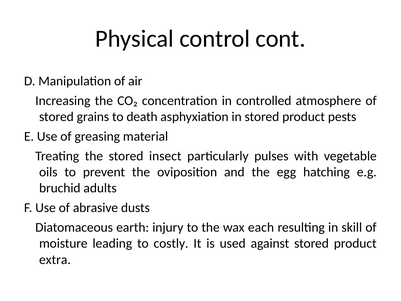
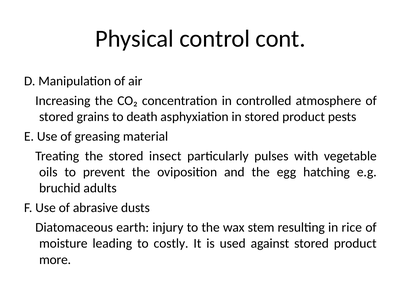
each: each -> stem
skill: skill -> rice
extra: extra -> more
